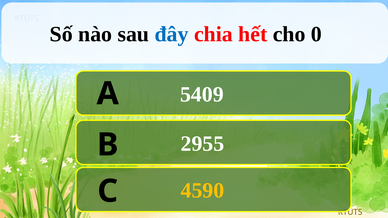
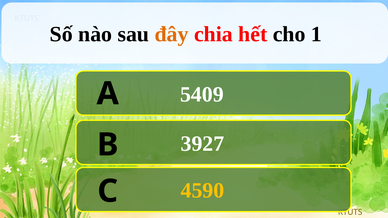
đây colour: blue -> orange
0: 0 -> 1
2955: 2955 -> 3927
